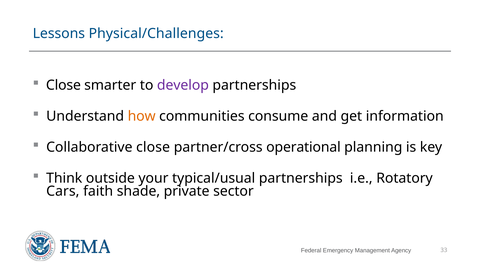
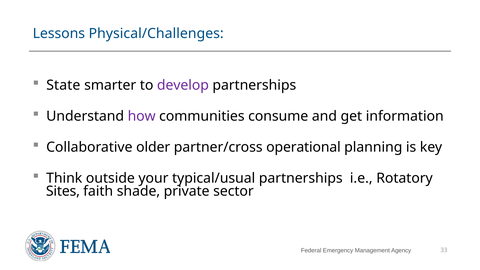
Close at (63, 85): Close -> State
how colour: orange -> purple
Collaborative close: close -> older
Cars: Cars -> Sites
